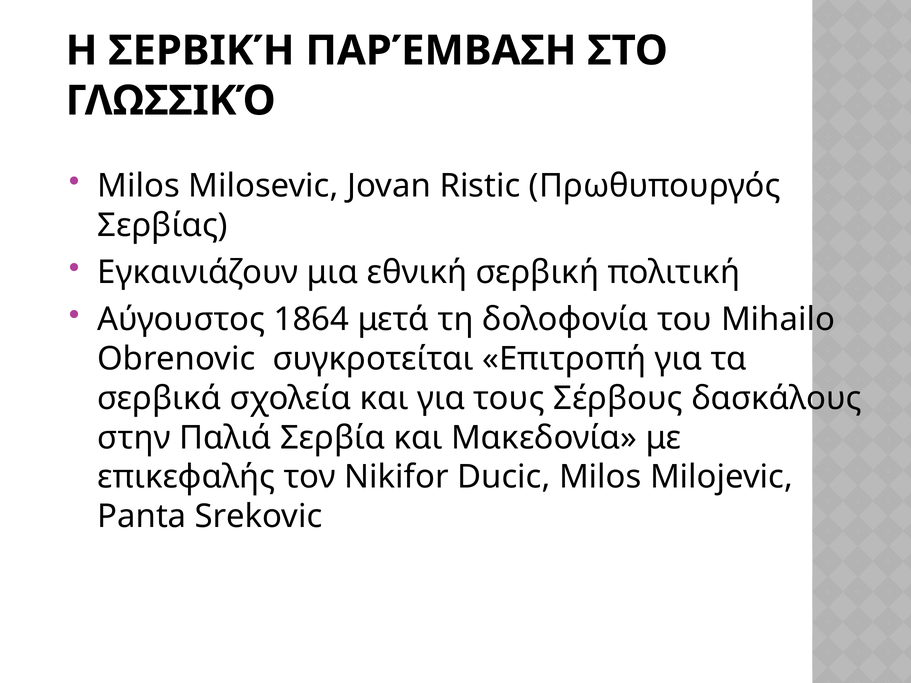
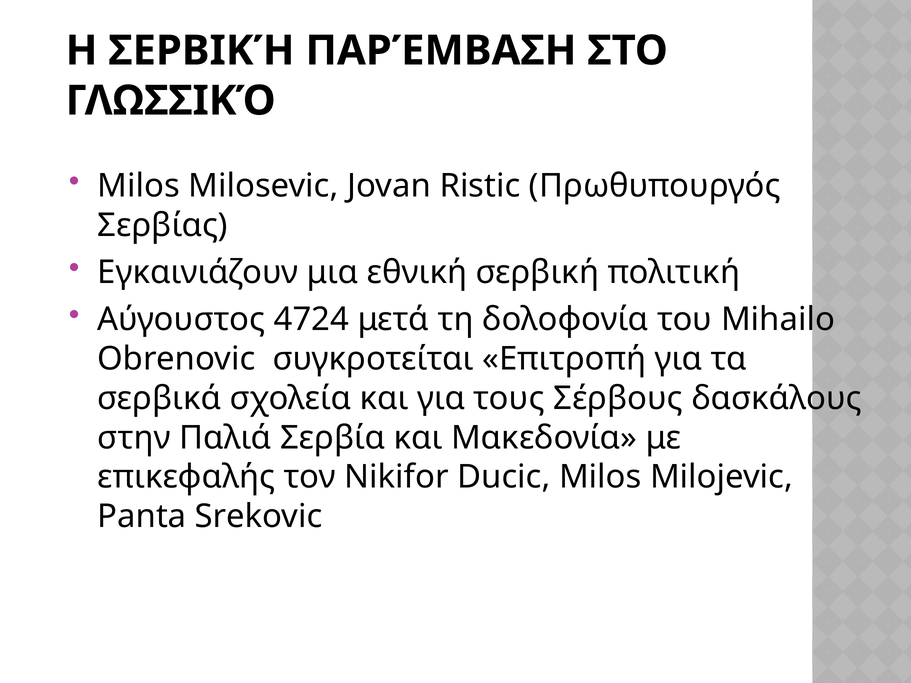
1864: 1864 -> 4724
